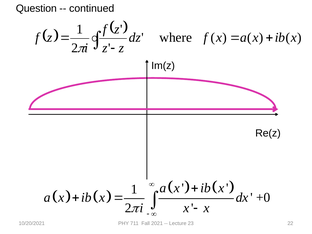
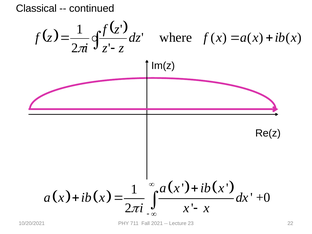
Question: Question -> Classical
